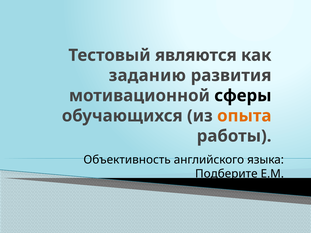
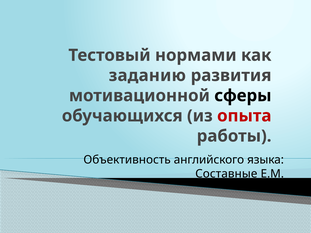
являются: являются -> нормами
опыта colour: orange -> red
Подберите: Подберите -> Составные
